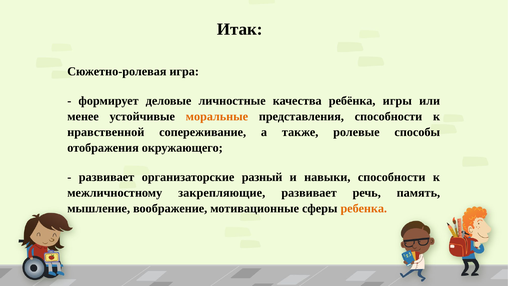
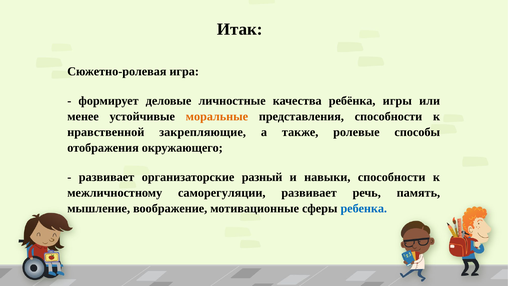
сопереживание: сопереживание -> закрепляющие
закрепляющие: закрепляющие -> саморегуляции
ребенка colour: orange -> blue
